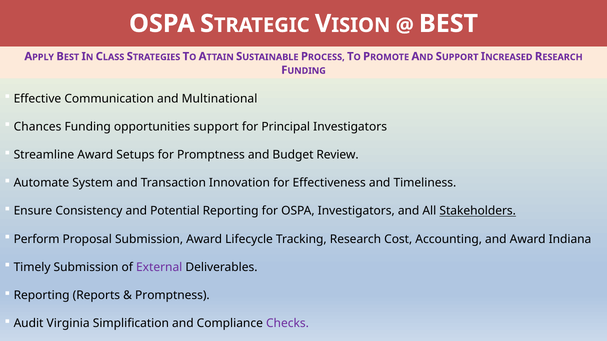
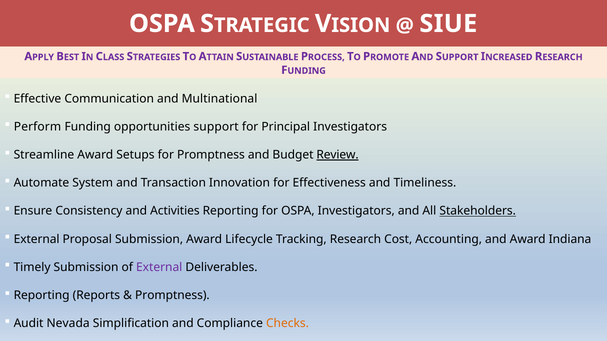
BEST at (449, 24): BEST -> SIUE
Chances: Chances -> Perform
Review underline: none -> present
Potential: Potential -> Activities
Perform at (37, 239): Perform -> External
Virginia: Virginia -> Nevada
Checks colour: purple -> orange
